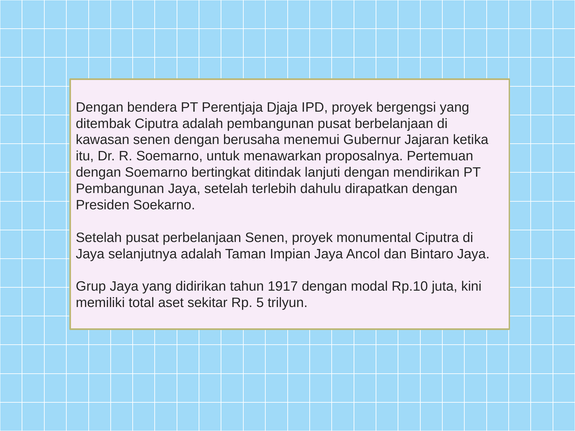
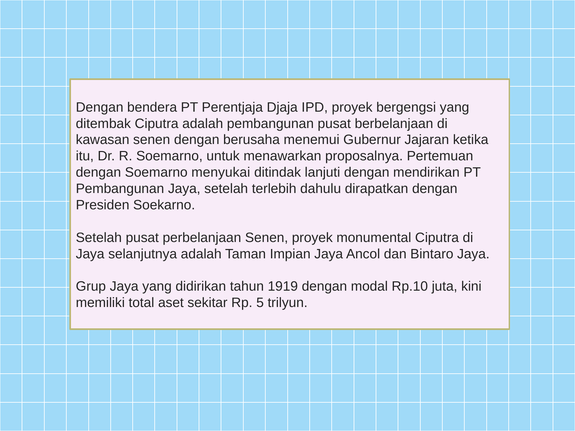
bertingkat: bertingkat -> menyukai
1917: 1917 -> 1919
